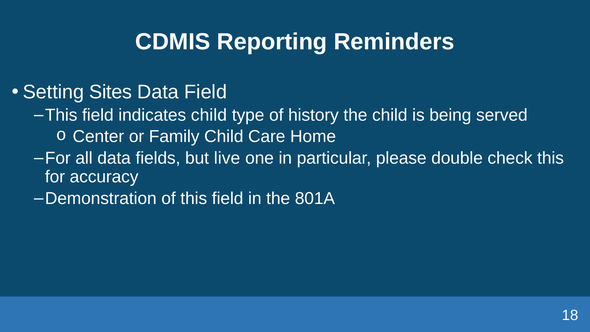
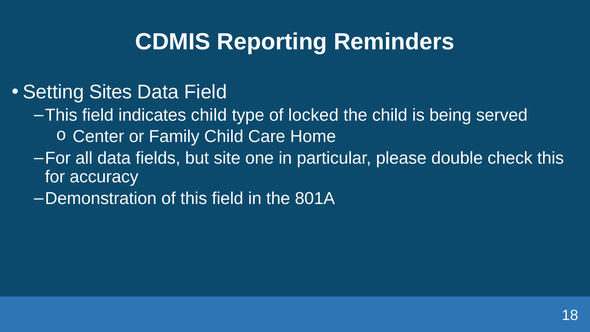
history: history -> locked
live: live -> site
